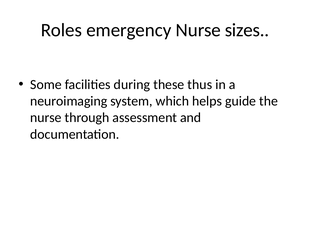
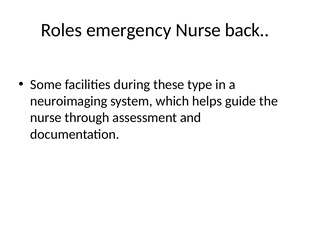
sizes: sizes -> back
thus: thus -> type
